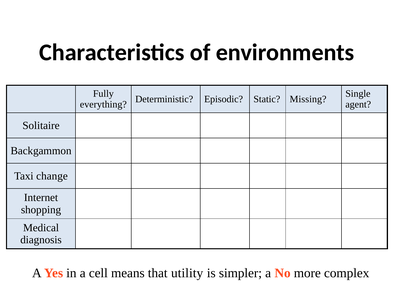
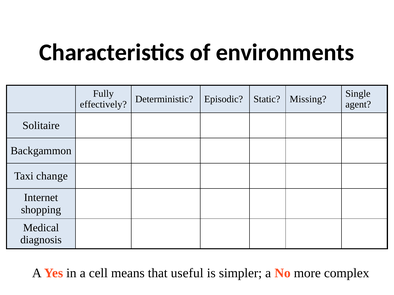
everything: everything -> effectively
utility: utility -> useful
